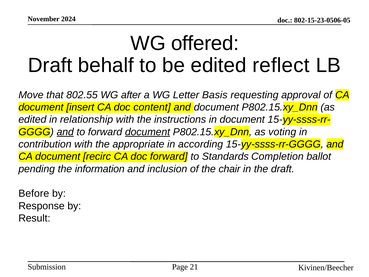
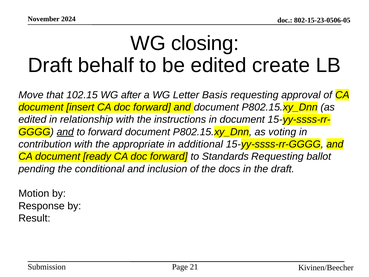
offered: offered -> closing
reflect: reflect -> create
802.55: 802.55 -> 102.15
insert CA doc content: content -> forward
document at (148, 132) underline: present -> none
according: according -> additional
recirc: recirc -> ready
Standards Completion: Completion -> Requesting
information: information -> conditional
chair: chair -> docs
Before: Before -> Motion
